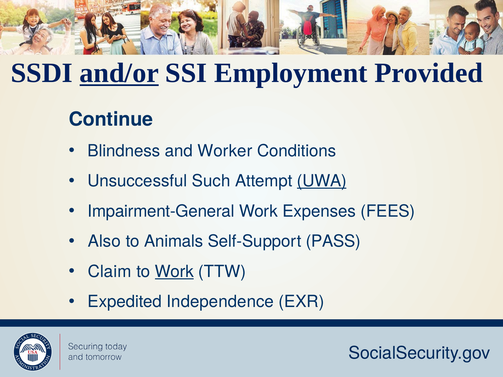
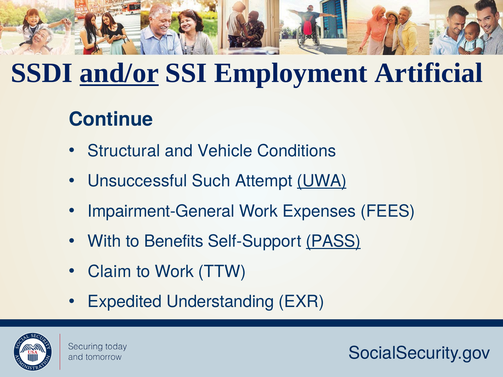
Provided: Provided -> Artificial
Blindness: Blindness -> Structural
Worker: Worker -> Vehicle
Also: Also -> With
Animals: Animals -> Benefits
PASS underline: none -> present
Work at (174, 272) underline: present -> none
Independence: Independence -> Understanding
